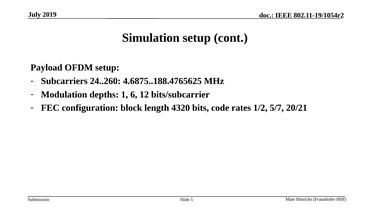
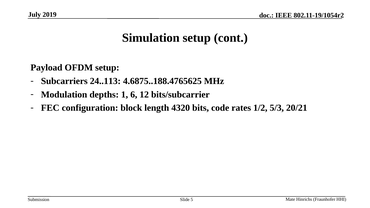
24..260: 24..260 -> 24..113
5/7: 5/7 -> 5/3
